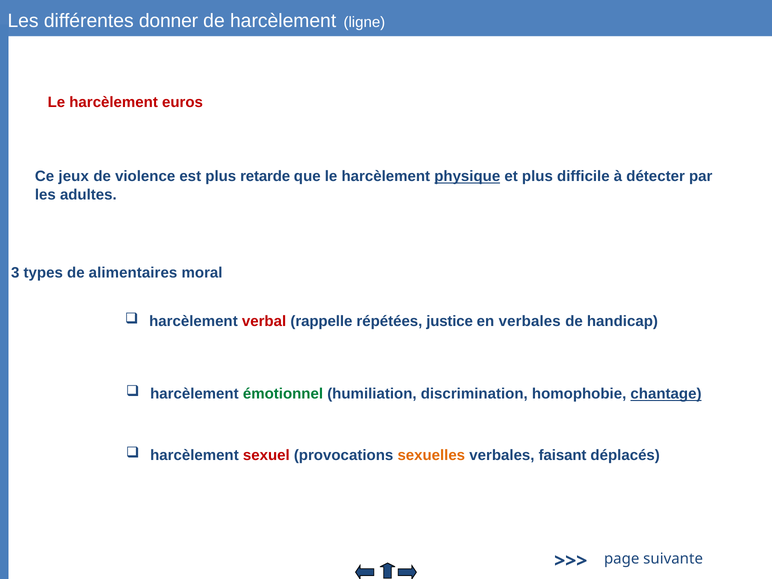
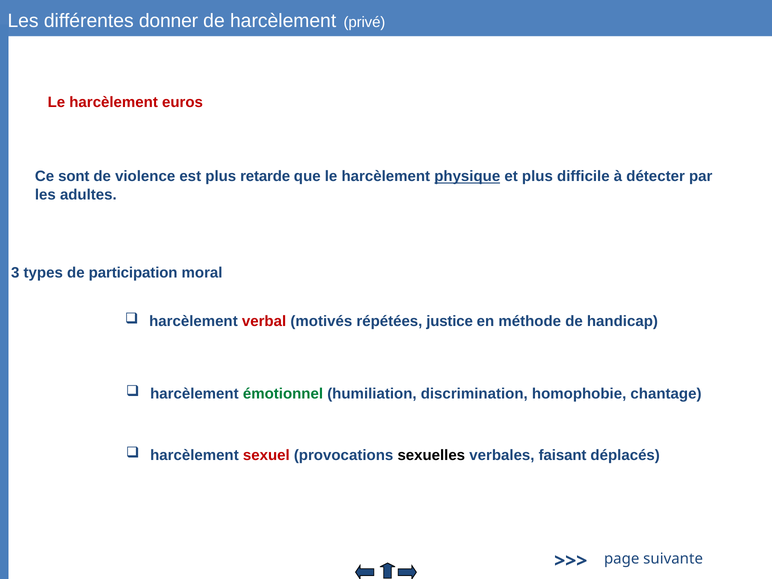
ligne: ligne -> privé
jeux: jeux -> sont
alimentaires: alimentaires -> participation
rappelle: rappelle -> motivés
en verbales: verbales -> méthode
chantage underline: present -> none
sexuelles colour: orange -> black
